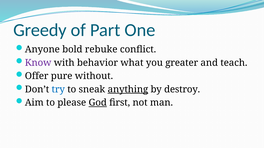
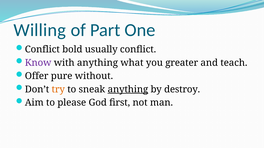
Greedy: Greedy -> Willing
Anyone at (42, 50): Anyone -> Conflict
rebuke: rebuke -> usually
with behavior: behavior -> anything
try colour: blue -> orange
God underline: present -> none
